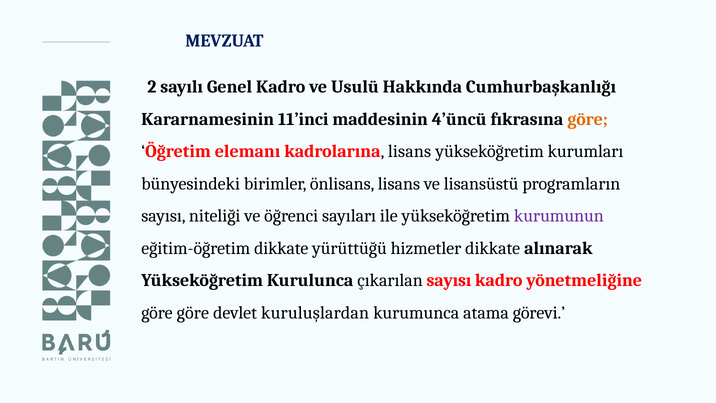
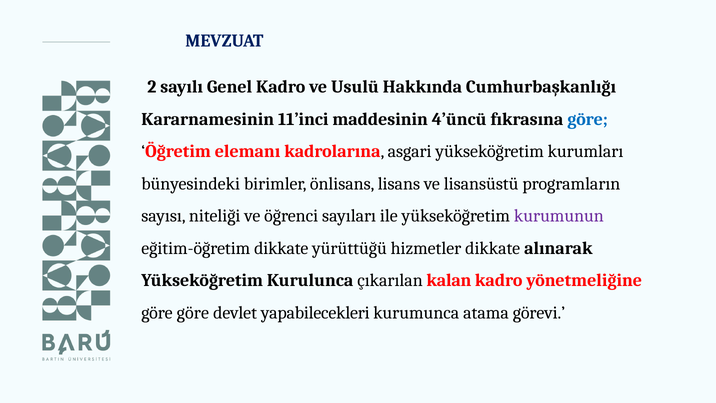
göre at (588, 119) colour: orange -> blue
kadrolarına lisans: lisans -> asgari
çıkarılan sayısı: sayısı -> kalan
kuruluşlardan: kuruluşlardan -> yapabilecekleri
